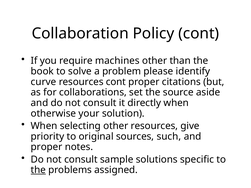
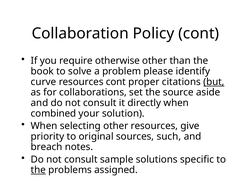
machines: machines -> otherwise
but underline: none -> present
otherwise: otherwise -> combined
proper at (47, 147): proper -> breach
